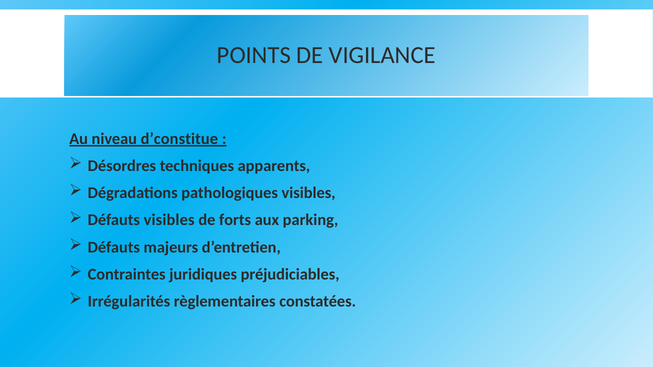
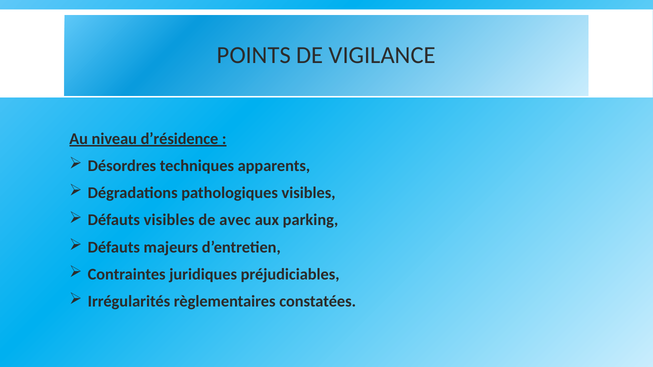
d’constitue: d’constitue -> d’résidence
forts: forts -> avec
